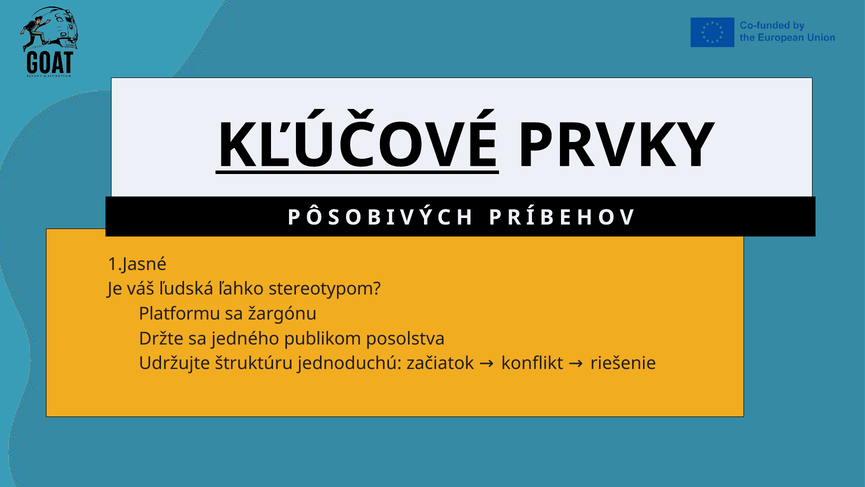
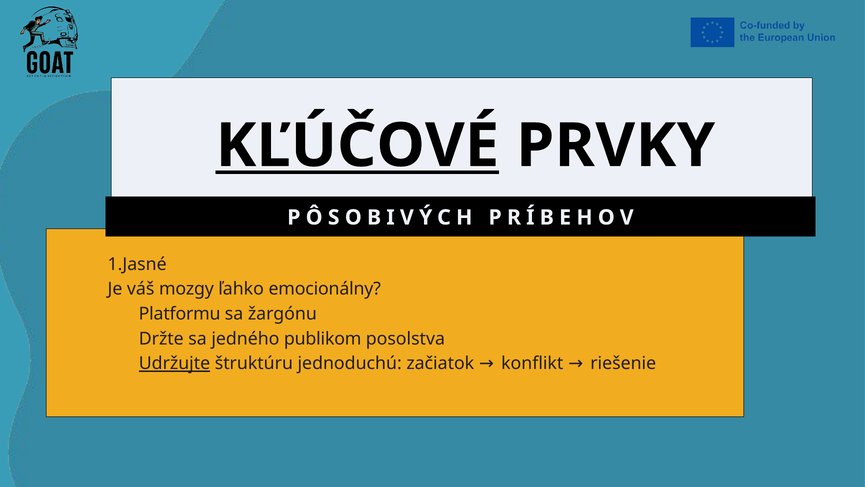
ľudská: ľudská -> mozgy
stereotypom: stereotypom -> emocionálny
Udržujte underline: none -> present
